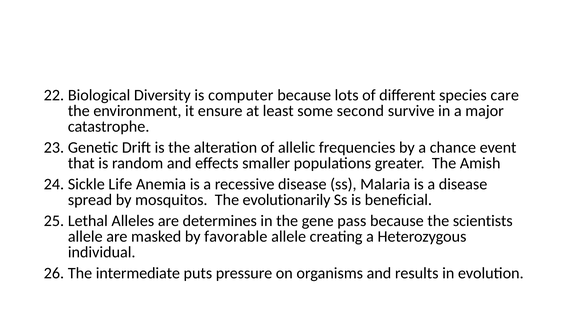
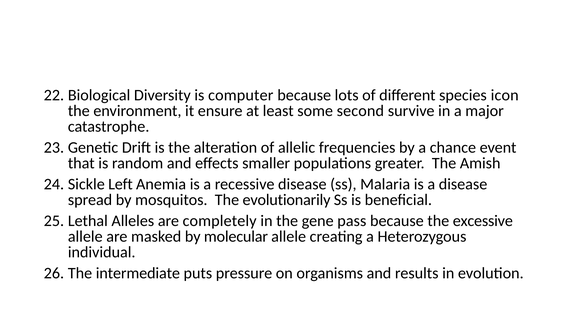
care: care -> icon
Life: Life -> Left
determines: determines -> completely
scientists: scientists -> excessive
favorable: favorable -> molecular
